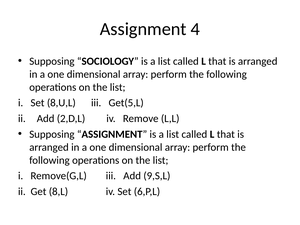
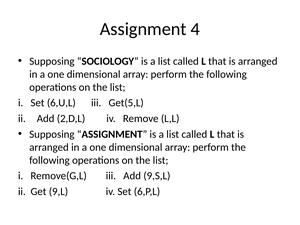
8,U,L: 8,U,L -> 6,U,L
8,L: 8,L -> 9,L
